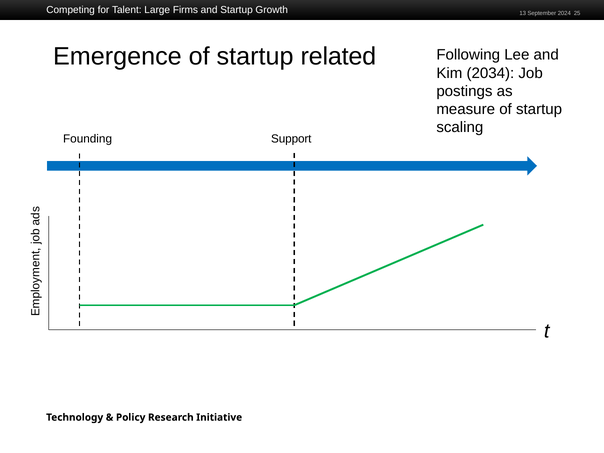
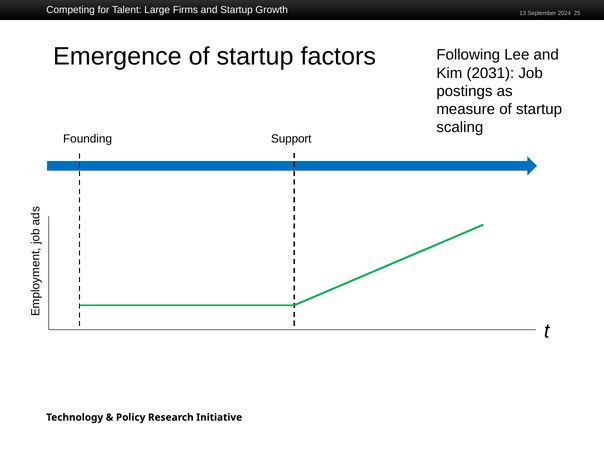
related: related -> factors
2034: 2034 -> 2031
